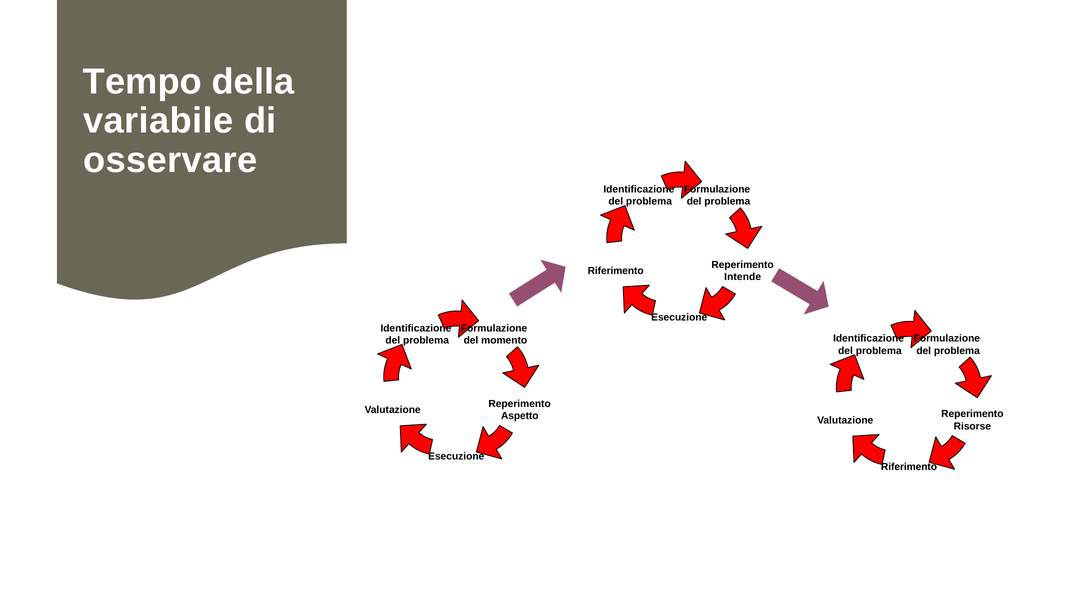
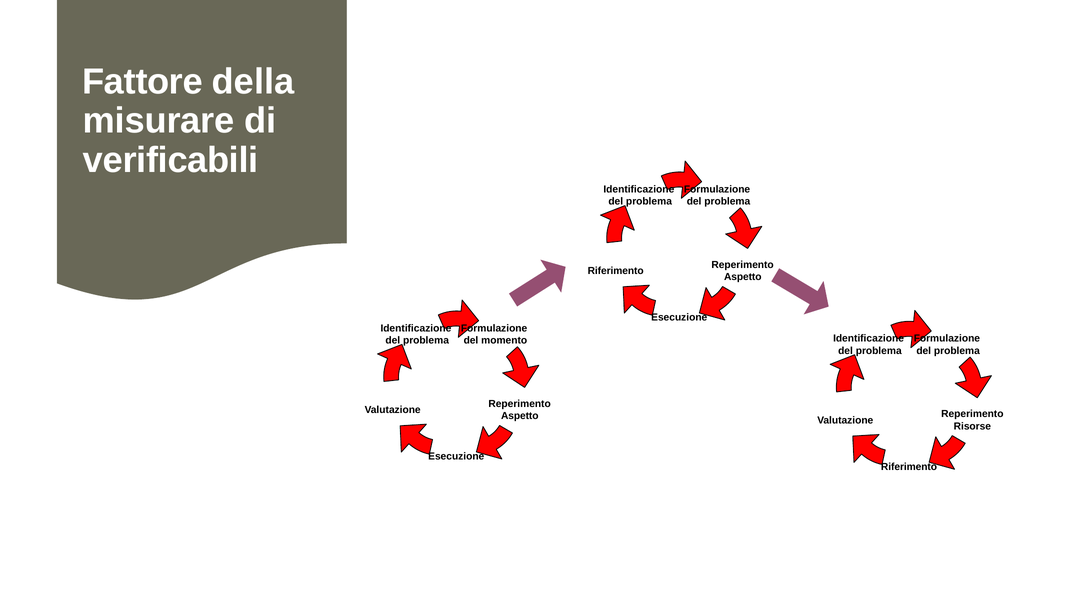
Tempo: Tempo -> Fattore
variabile: variabile -> misurare
osservare: osservare -> verificabili
Intende at (743, 277): Intende -> Aspetto
